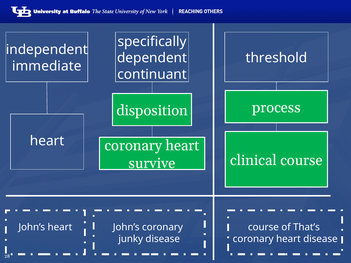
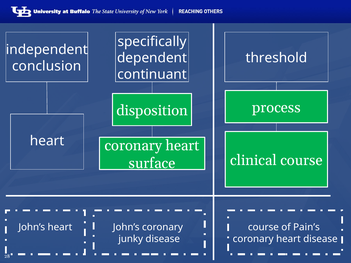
immediate: immediate -> conclusion
survive: survive -> surface
That’s: That’s -> Pain’s
